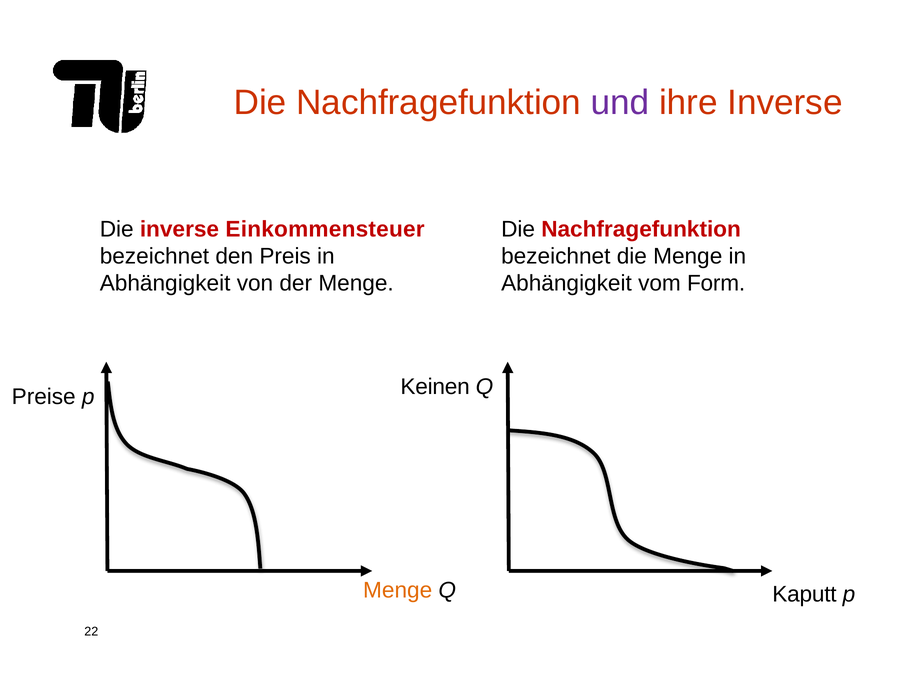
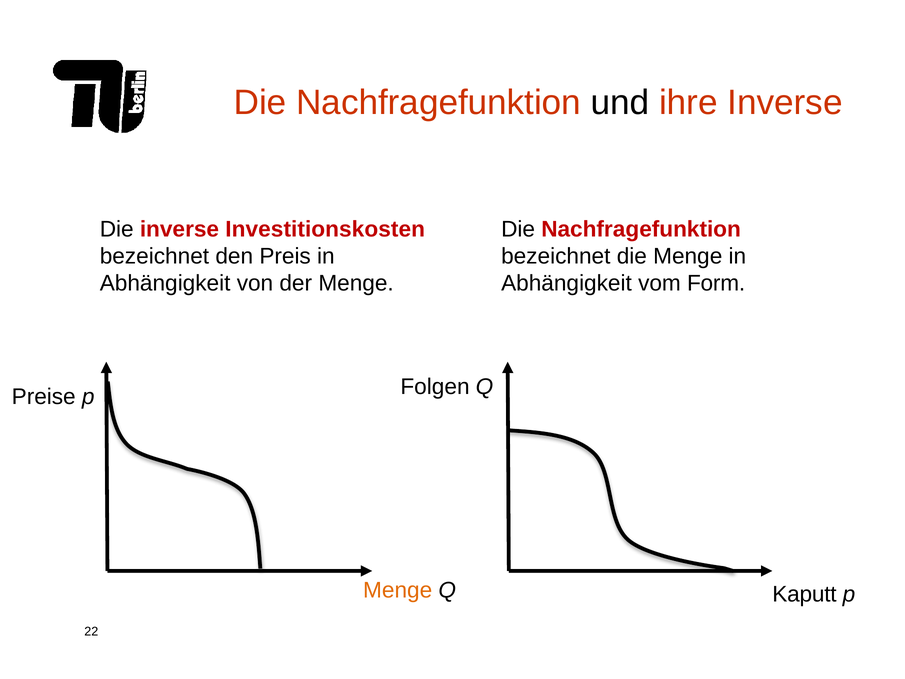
und colour: purple -> black
Einkommensteuer: Einkommensteuer -> Investitionskosten
Keinen: Keinen -> Folgen
